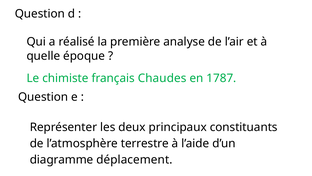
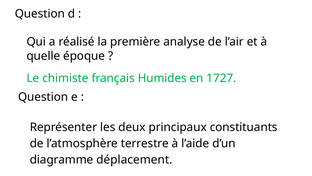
Chaudes: Chaudes -> Humides
1787: 1787 -> 1727
